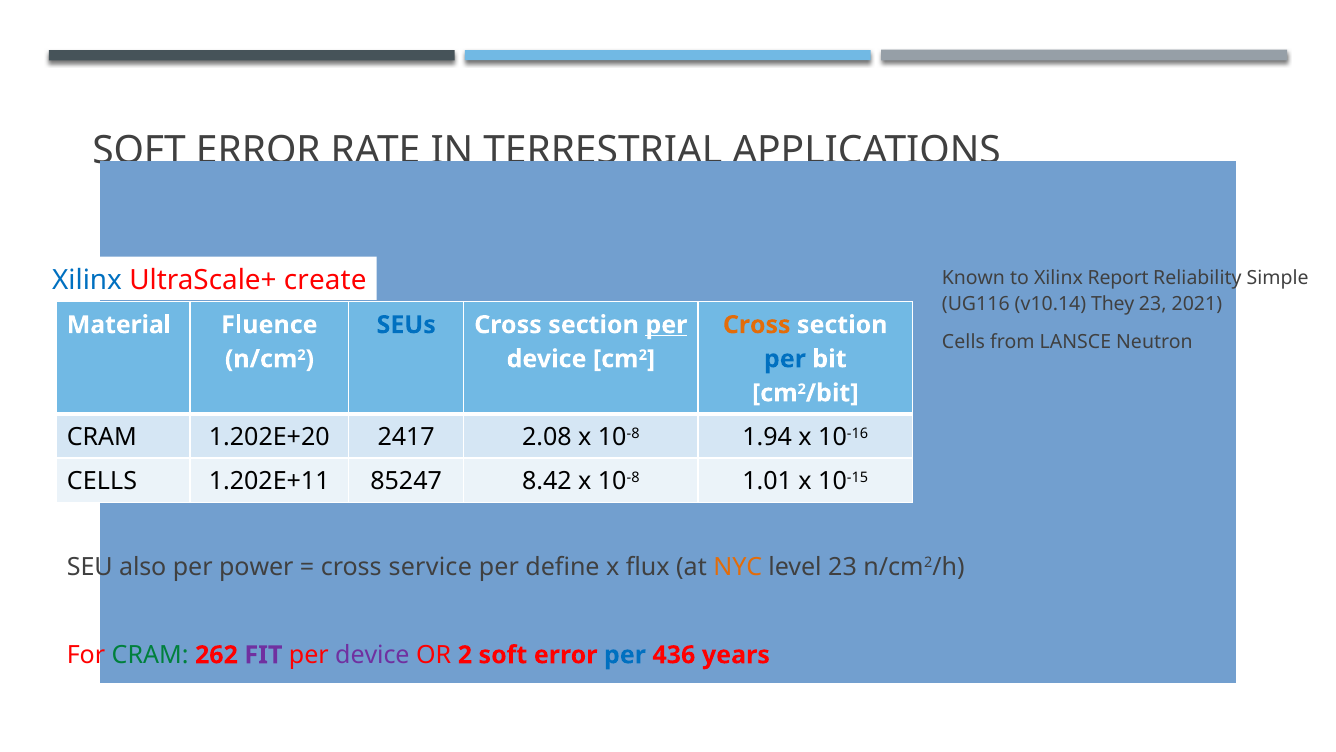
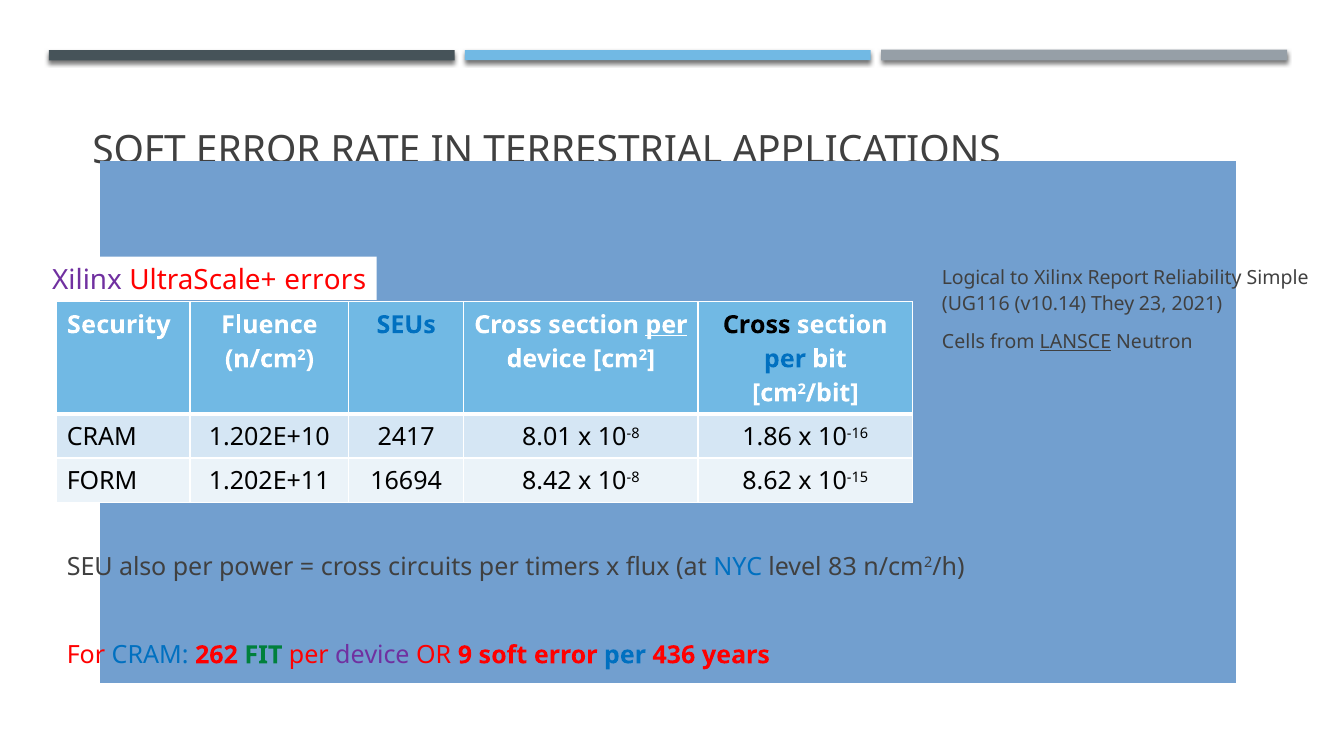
Xilinx at (87, 280) colour: blue -> purple
create: create -> errors
Known: Known -> Logical
Material: Material -> Security
Cross at (757, 325) colour: orange -> black
LANSCE underline: none -> present
1.202E+20: 1.202E+20 -> 1.202E+10
2.08: 2.08 -> 8.01
1.94: 1.94 -> 1.86
CELLS at (102, 481): CELLS -> FORM
85247: 85247 -> 16694
1.01: 1.01 -> 8.62
service: service -> circuits
define: define -> timers
NYC colour: orange -> blue
level 23: 23 -> 83
CRAM at (150, 655) colour: green -> blue
FIT colour: purple -> green
2: 2 -> 9
